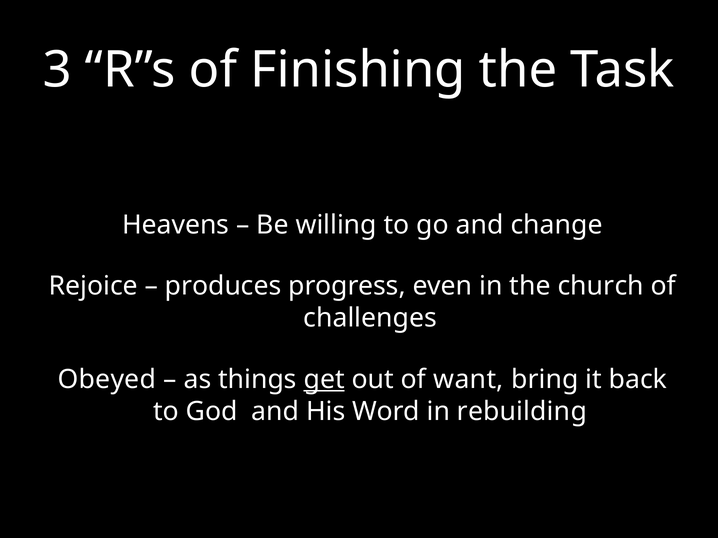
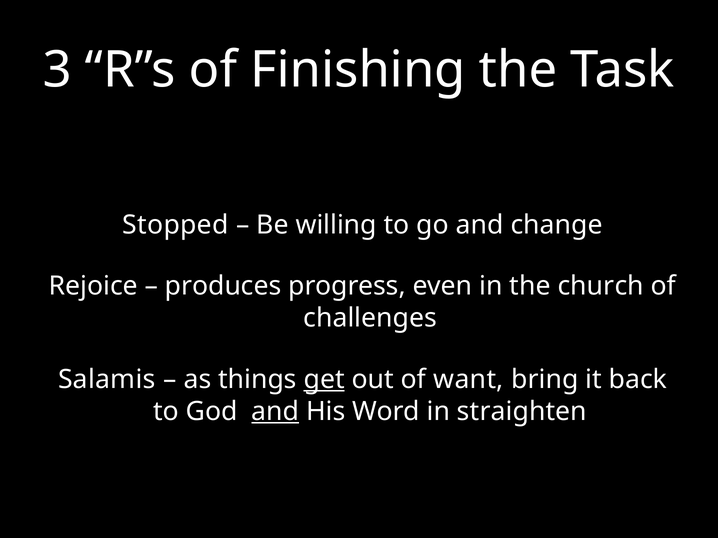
Heavens: Heavens -> Stopped
Obeyed: Obeyed -> Salamis
and at (275, 412) underline: none -> present
rebuilding: rebuilding -> straighten
